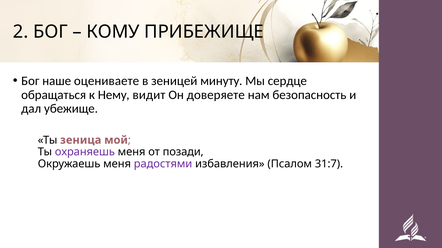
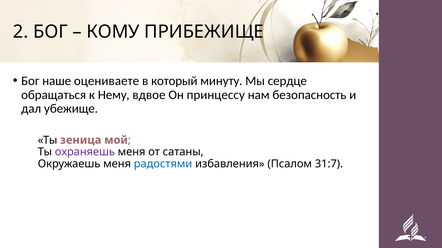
зеницей: зеницей -> который
видит: видит -> вдвое
доверяете: доверяете -> принцессу
позади: позади -> сатаны
радостями colour: purple -> blue
